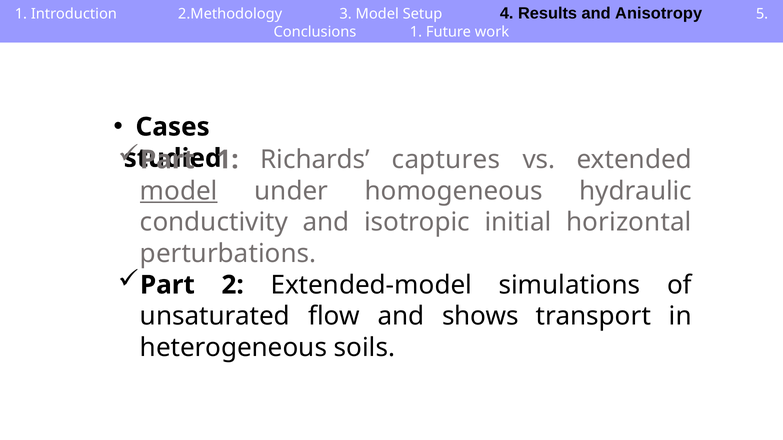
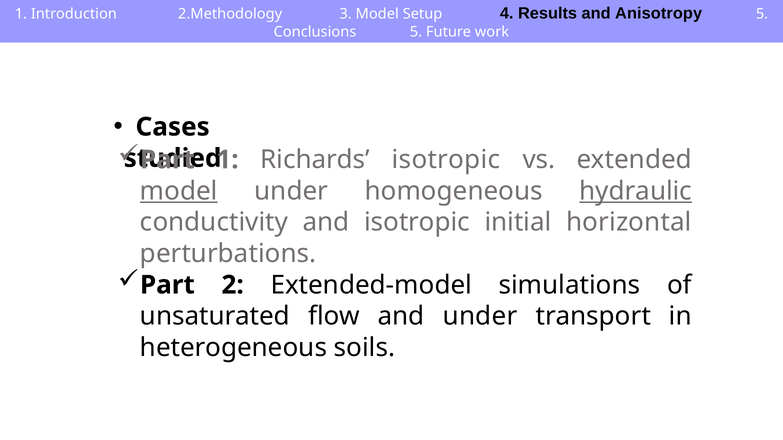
Conclusions 1: 1 -> 5
Richards captures: captures -> isotropic
hydraulic underline: none -> present
and shows: shows -> under
